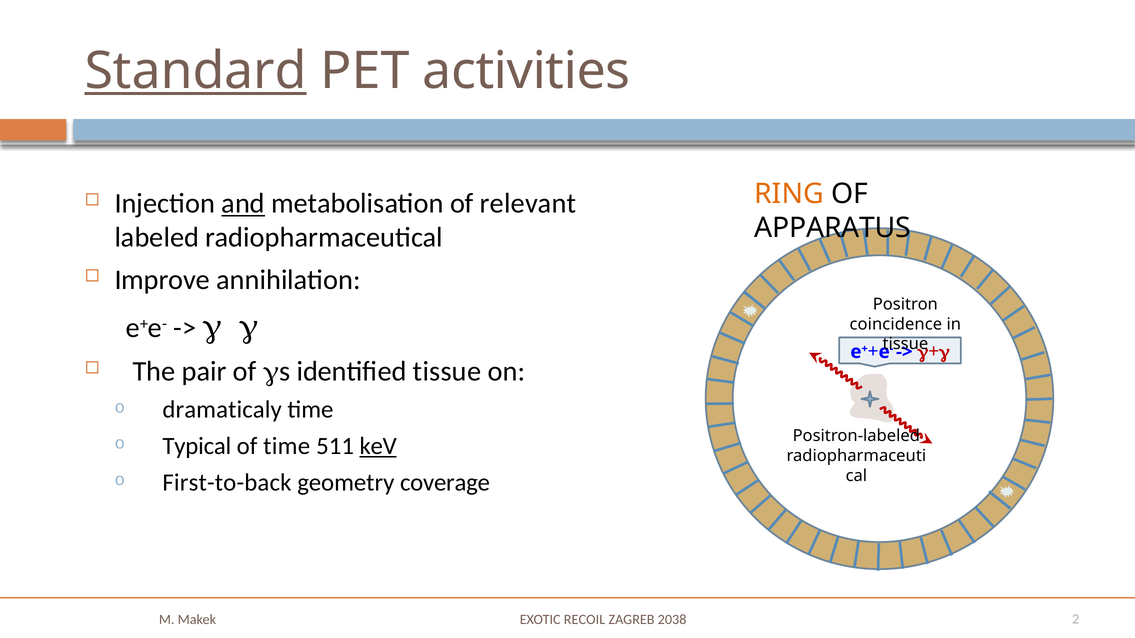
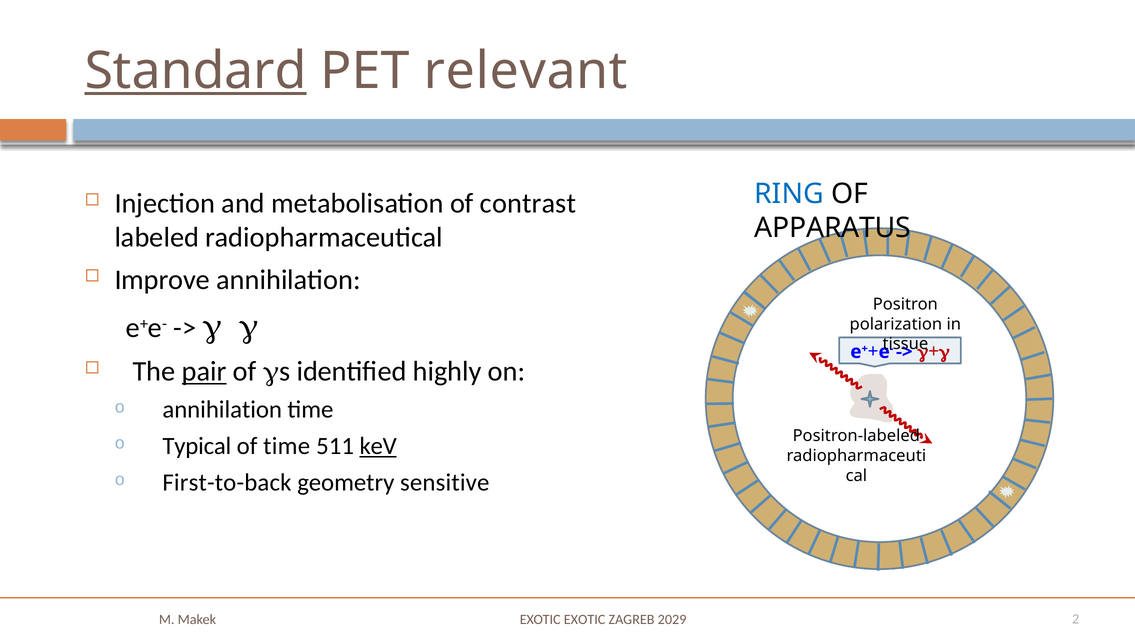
activities: activities -> relevant
RING colour: orange -> blue
and underline: present -> none
relevant: relevant -> contrast
coincidence: coincidence -> polarization
pair underline: none -> present
identified tissue: tissue -> highly
dramaticaly at (222, 410): dramaticaly -> annihilation
coverage: coverage -> sensitive
EXOTIC RECOIL: RECOIL -> EXOTIC
2038: 2038 -> 2029
